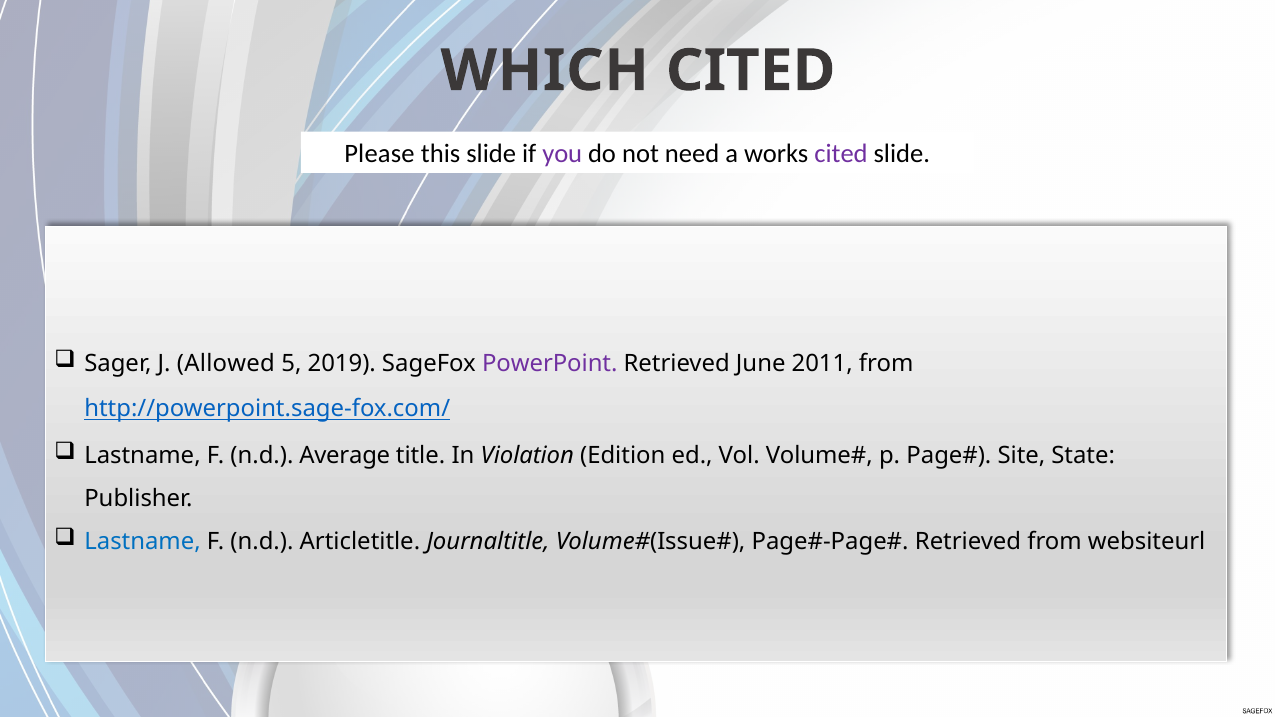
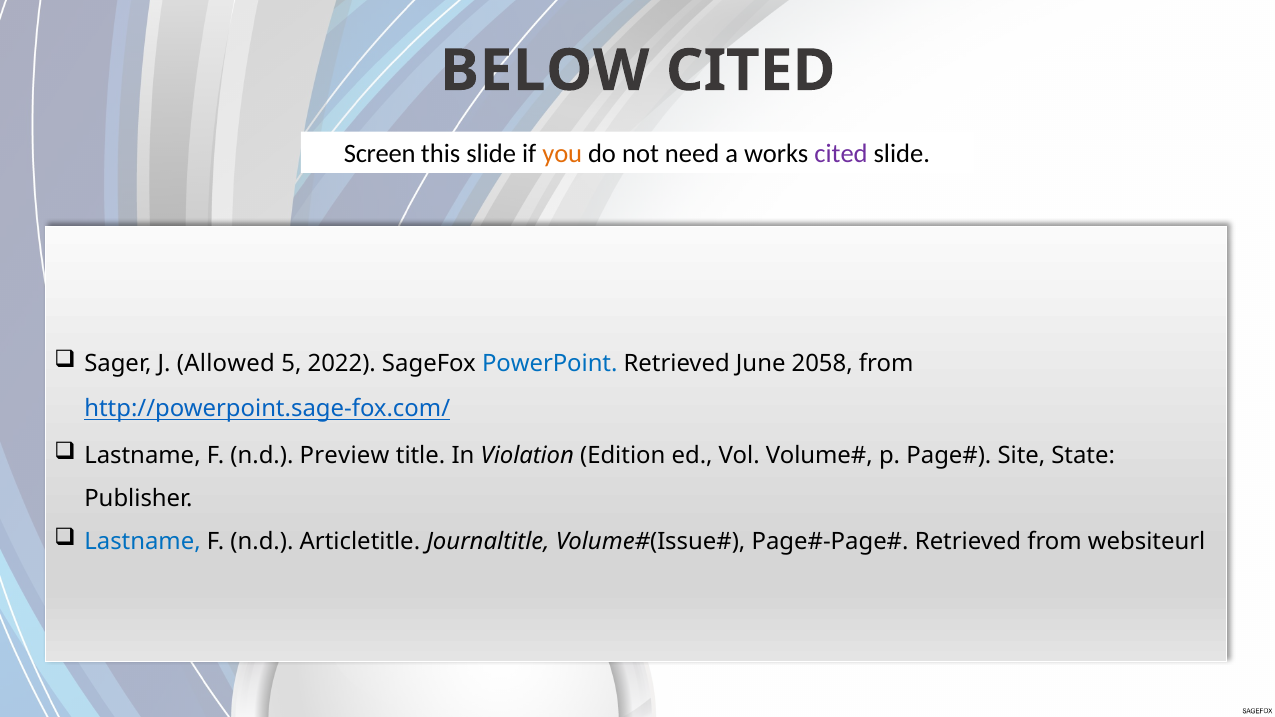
WHICH: WHICH -> BELOW
Please: Please -> Screen
you colour: purple -> orange
2019: 2019 -> 2022
PowerPoint colour: purple -> blue
2011: 2011 -> 2058
Average: Average -> Preview
